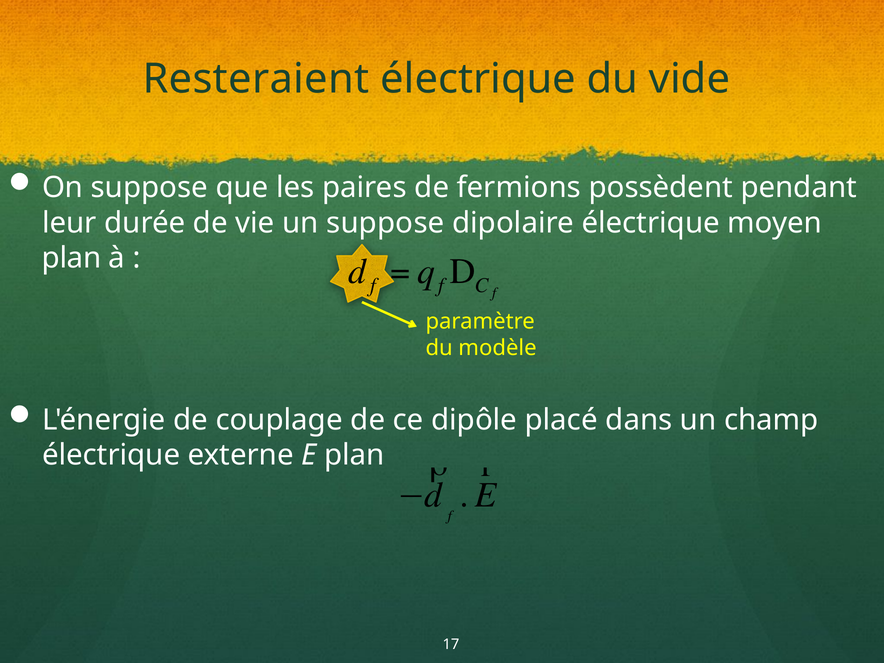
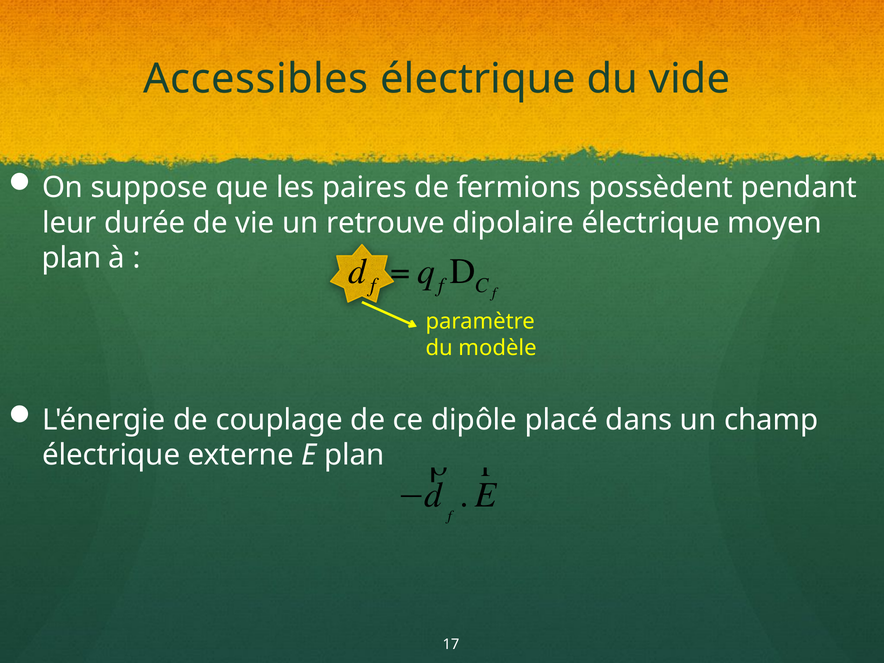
Resteraient: Resteraient -> Accessibles
un suppose: suppose -> retrouve
